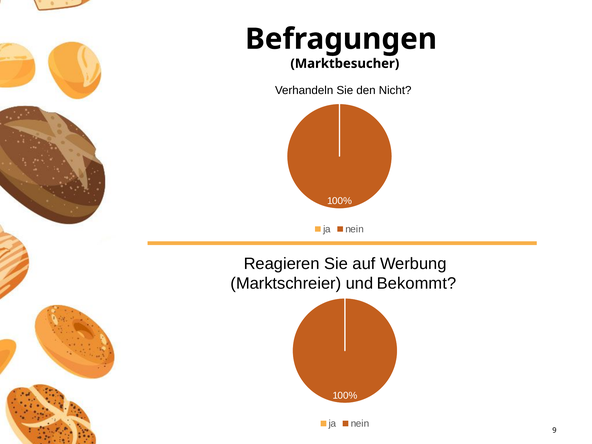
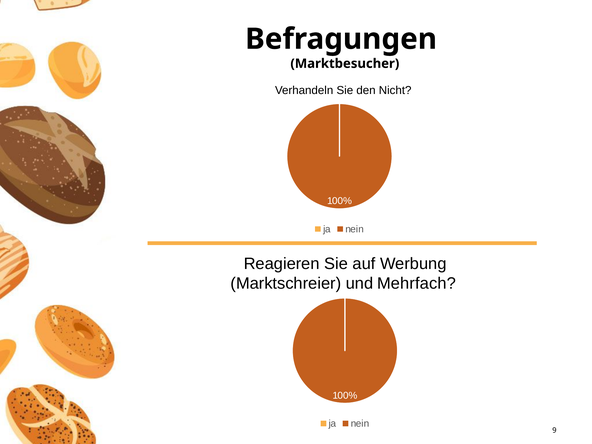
Bekommt: Bekommt -> Mehrfach
